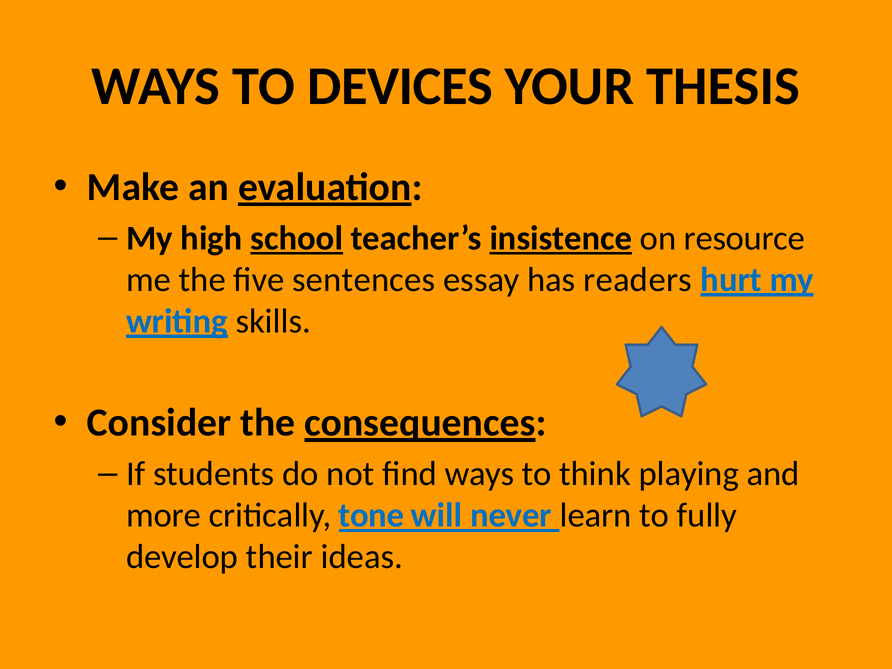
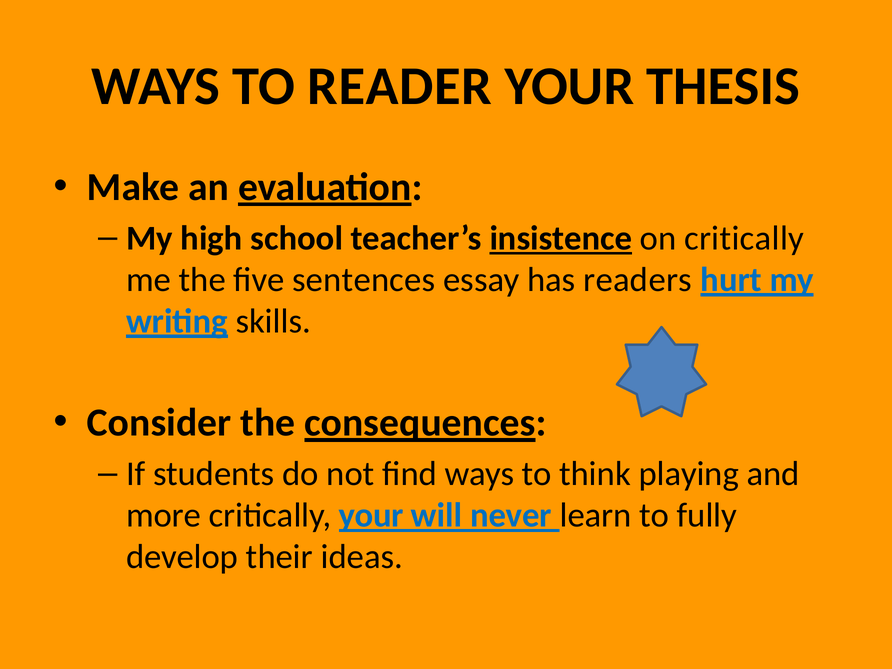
DEVICES: DEVICES -> READER
school underline: present -> none
on resource: resource -> critically
critically tone: tone -> your
